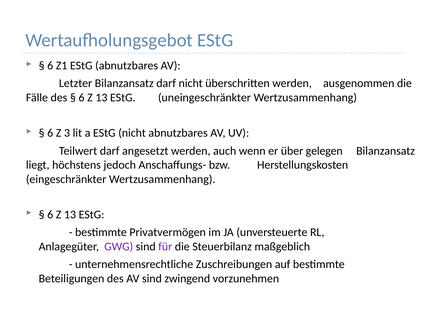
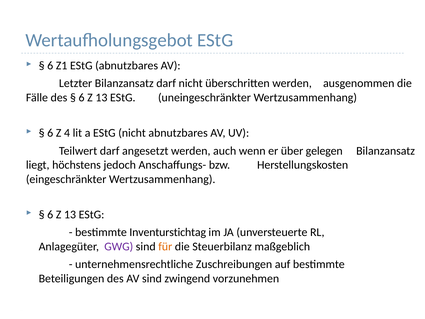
3: 3 -> 4
Privatvermögen: Privatvermögen -> Inventurstichtag
für colour: purple -> orange
